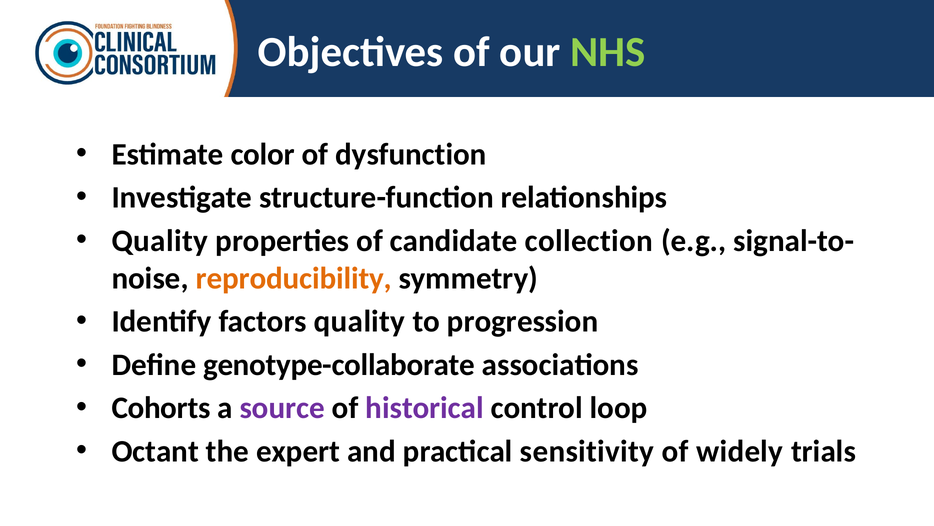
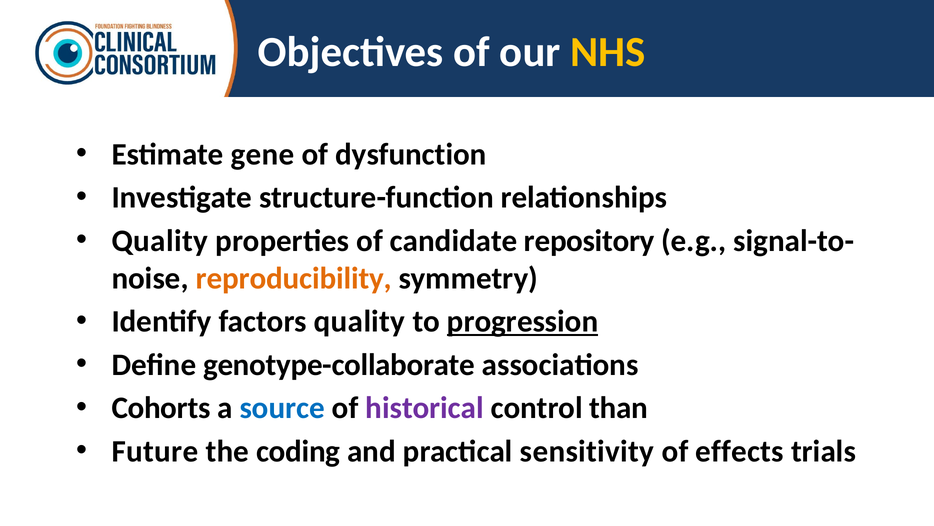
NHS colour: light green -> yellow
color: color -> gene
collection: collection -> repository
progression underline: none -> present
source colour: purple -> blue
loop: loop -> than
Octant: Octant -> Future
expert: expert -> coding
widely: widely -> effects
